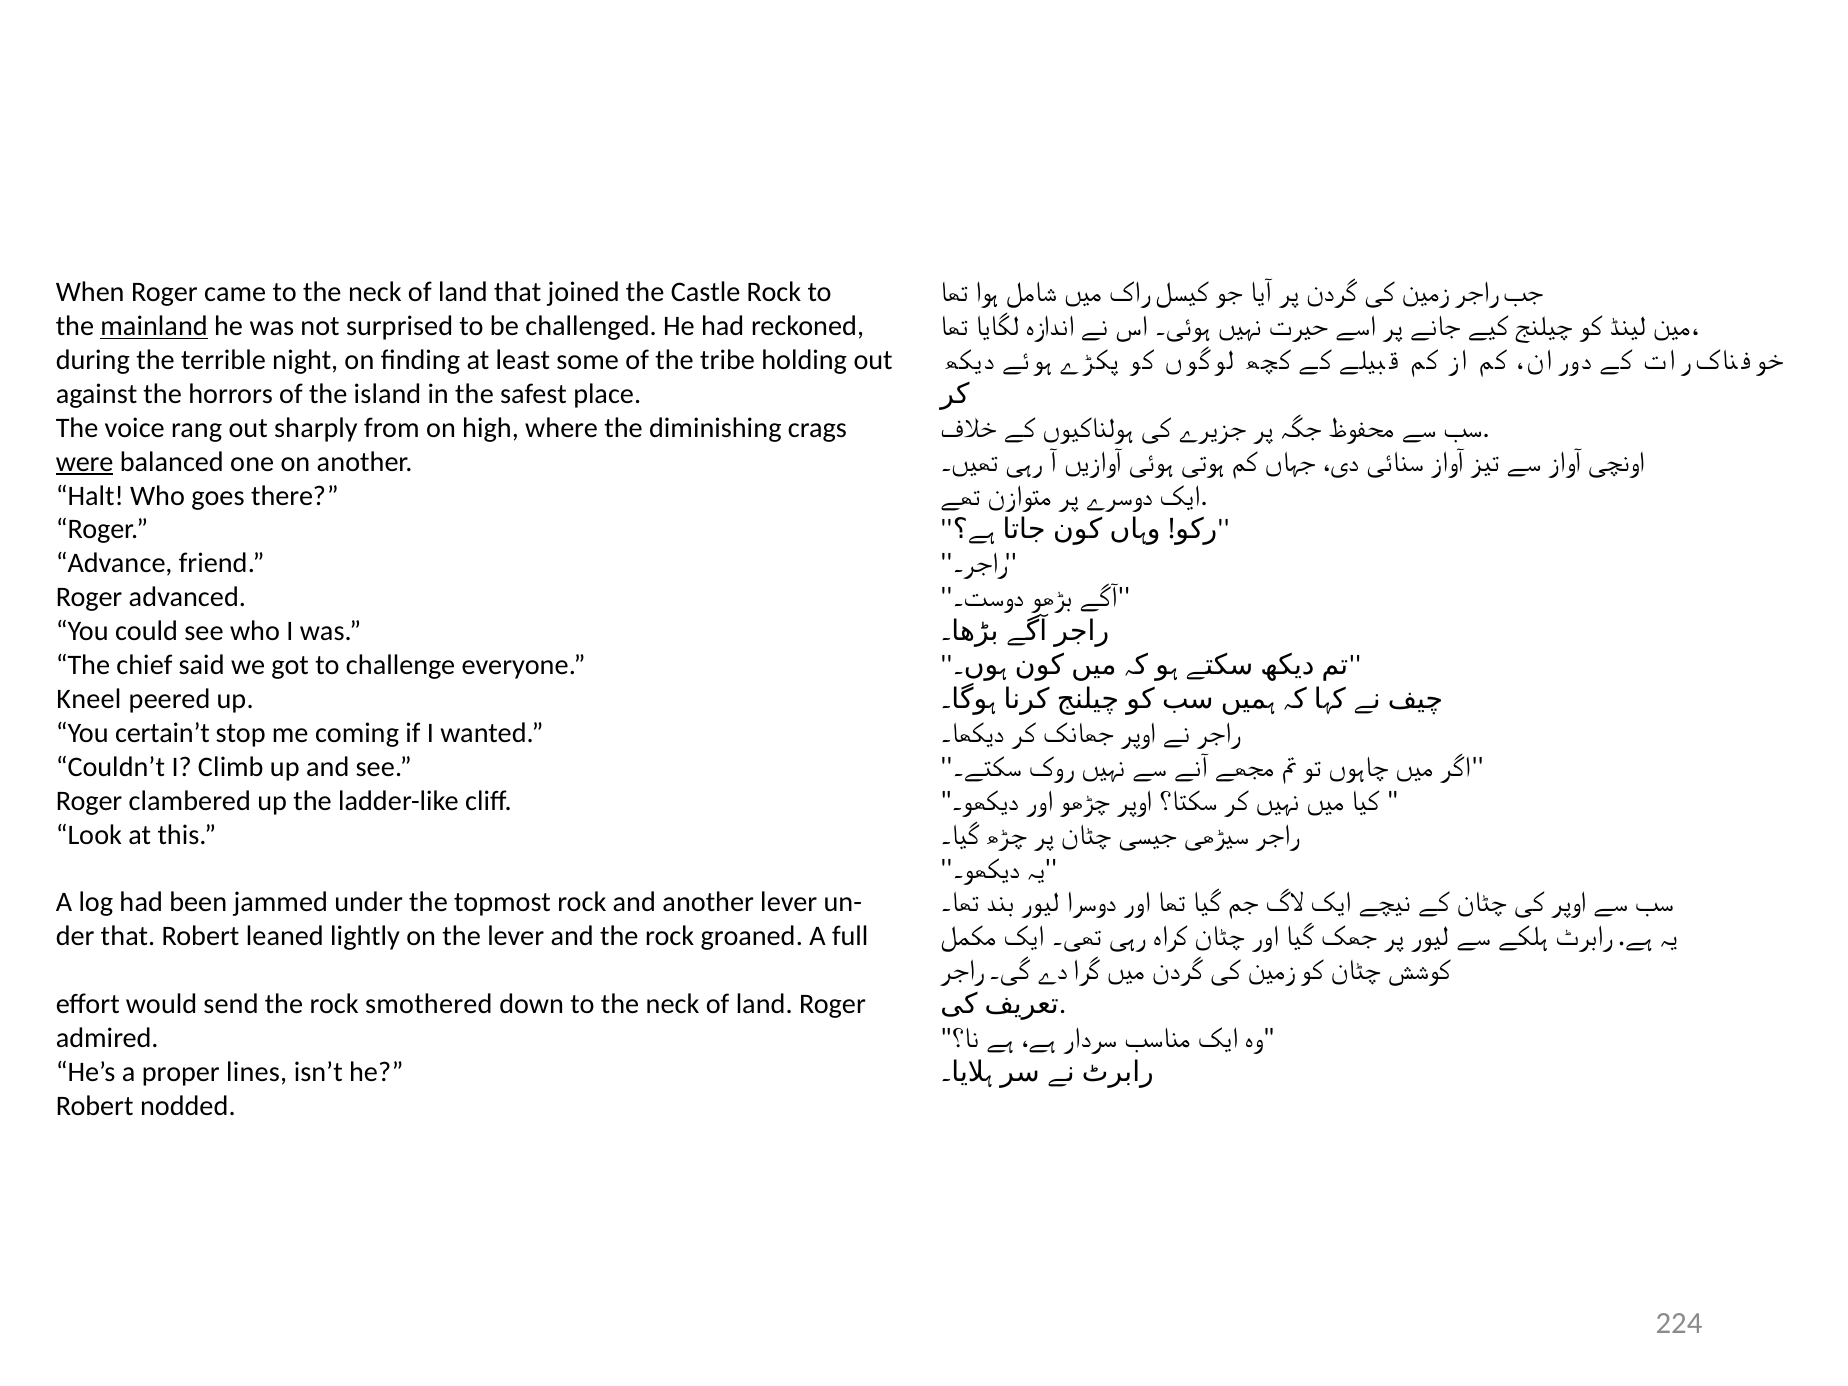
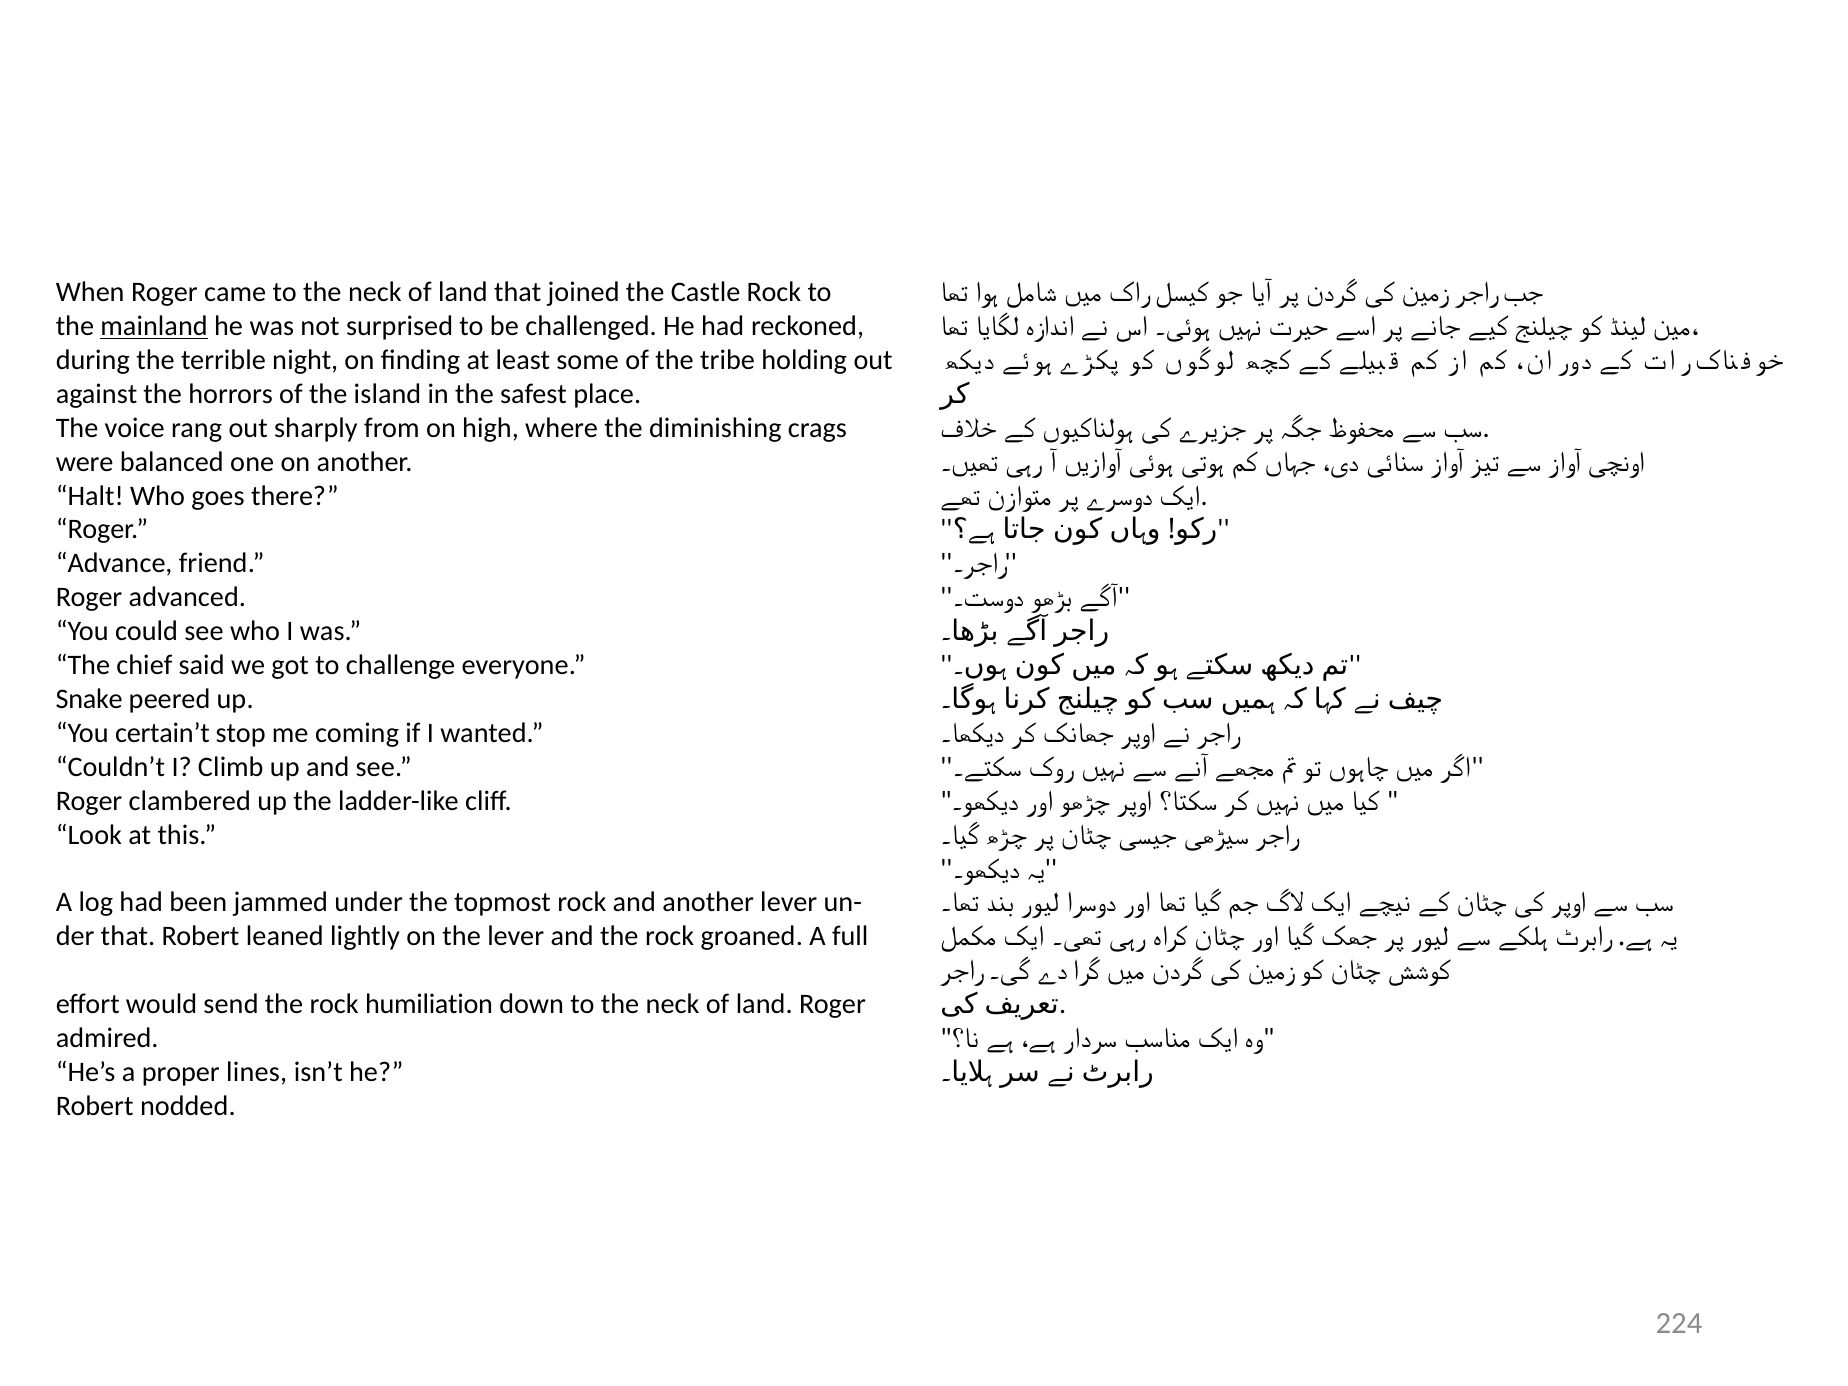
were underline: present -> none
Kneel: Kneel -> Snake
smothered: smothered -> humiliation
